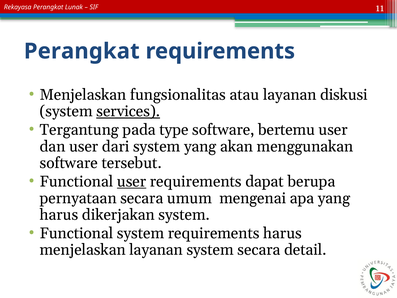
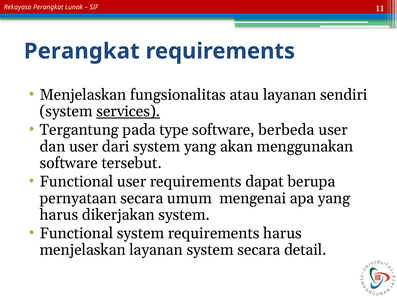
diskusi: diskusi -> sendiri
bertemu: bertemu -> berbeda
user at (132, 181) underline: present -> none
